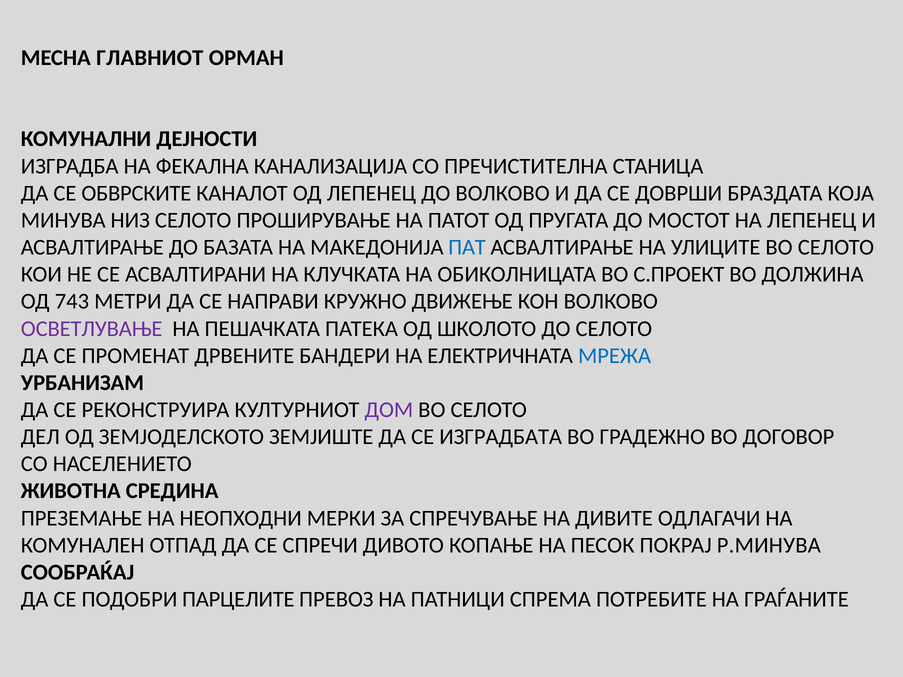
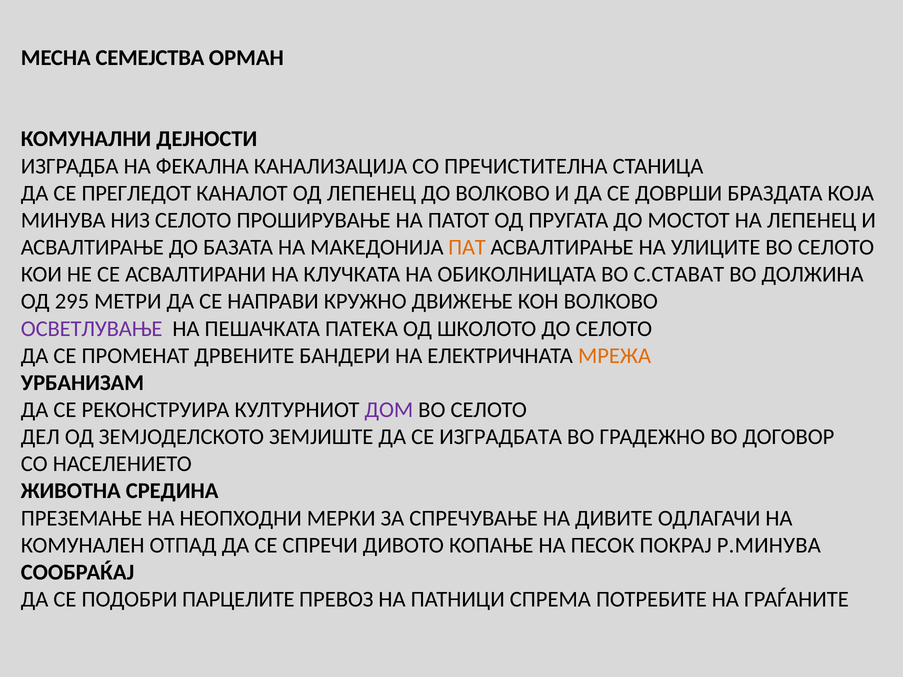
ГЛАВНИОТ: ГЛАВНИОТ -> СЕМЕЈСТВА
ОБВРСКИТЕ: ОБВРСКИТЕ -> ПРЕГЛЕДОТ
ПАТ colour: blue -> orange
С.ПРОЕКТ: С.ПРОЕКТ -> С.СТАВАТ
743: 743 -> 295
МРЕЖА colour: blue -> orange
